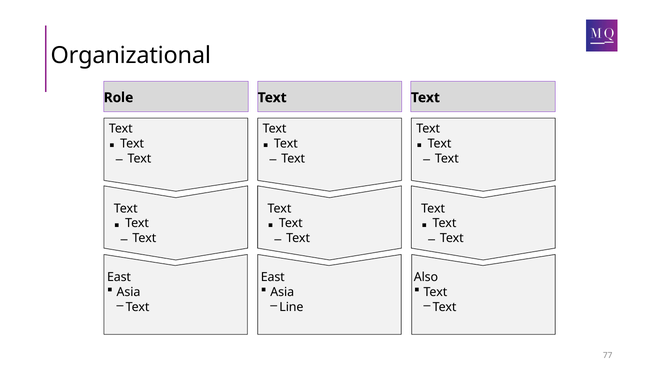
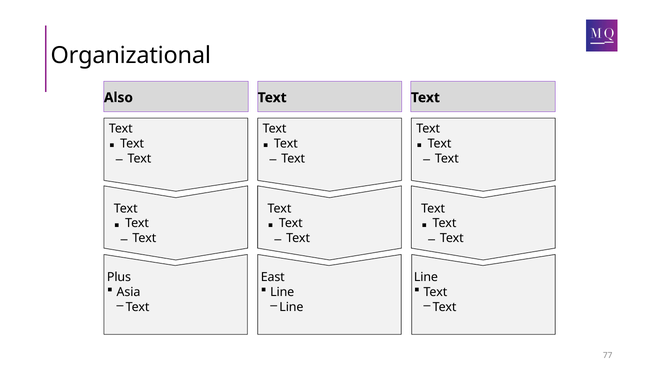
Role: Role -> Also
East at (119, 277): East -> Plus
Also at (426, 277): Also -> Line
Asia at (282, 292): Asia -> Line
